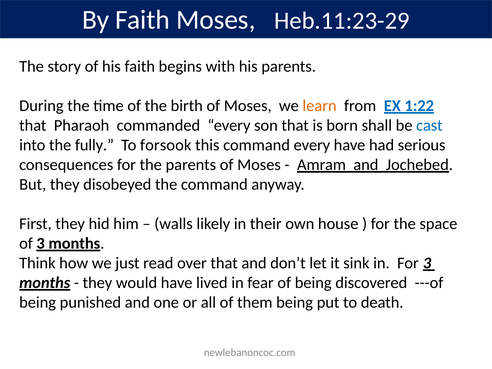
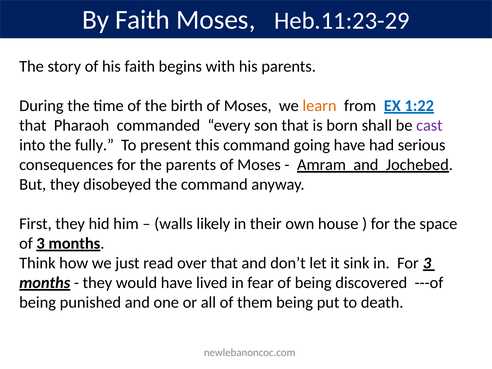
cast colour: blue -> purple
forsook: forsook -> present
command every: every -> going
